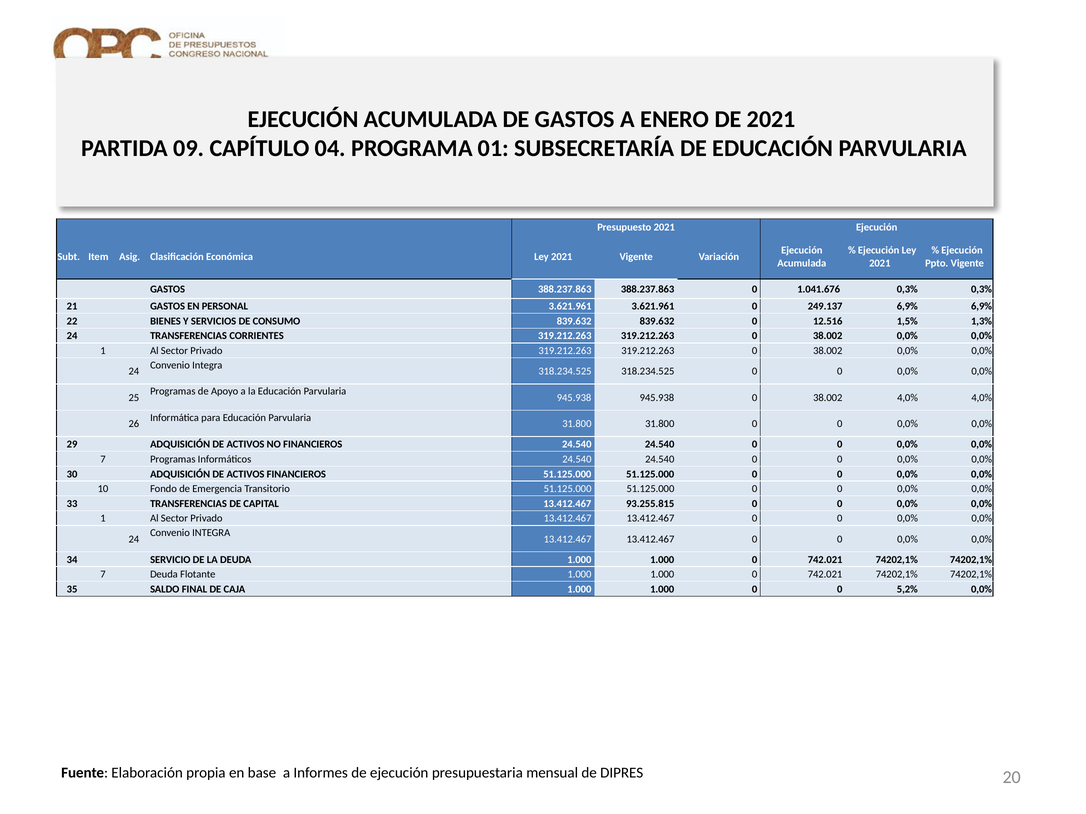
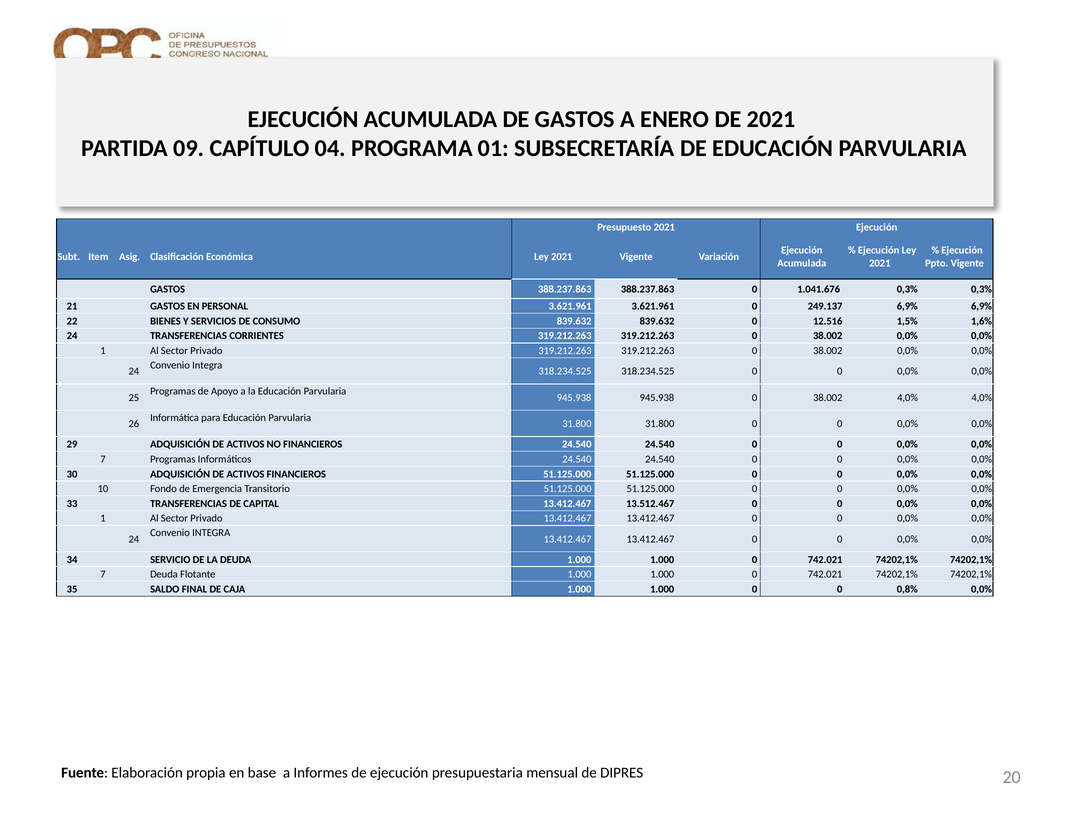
1,3%: 1,3% -> 1,6%
93.255.815: 93.255.815 -> 13.512.467
5,2%: 5,2% -> 0,8%
